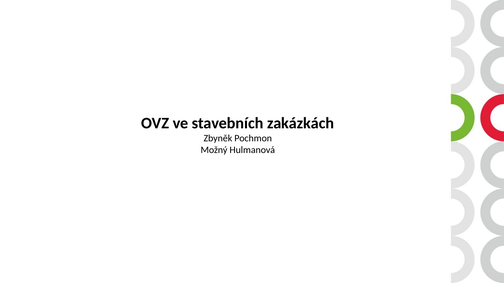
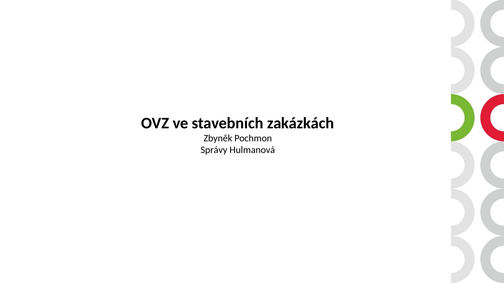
Možný: Možný -> Správy
